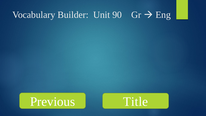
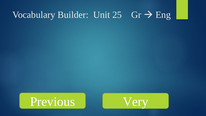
90: 90 -> 25
Title: Title -> Very
